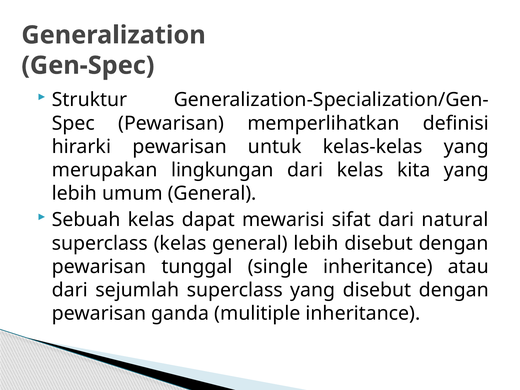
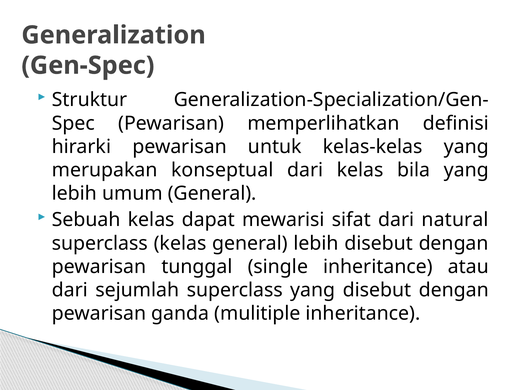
lingkungan: lingkungan -> konseptual
kita: kita -> bila
